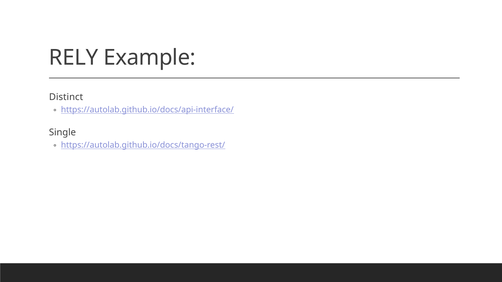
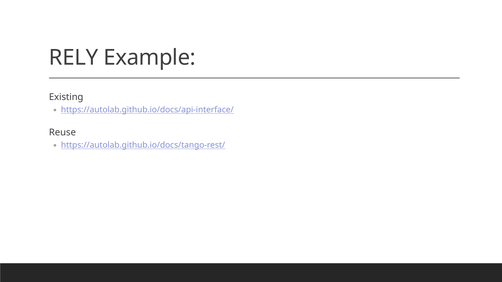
Distinct: Distinct -> Existing
Single: Single -> Reuse
